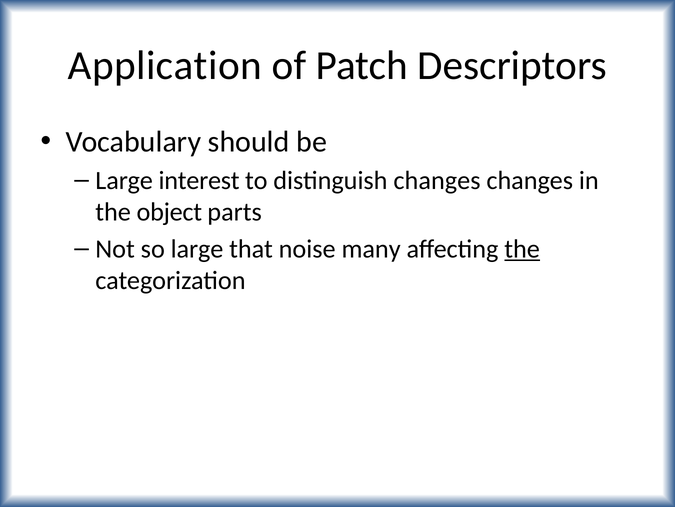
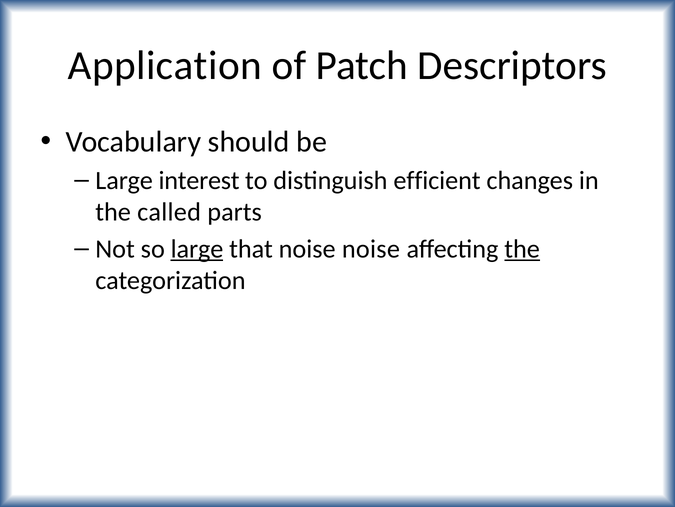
distinguish changes: changes -> efficient
object: object -> called
large at (197, 248) underline: none -> present
noise many: many -> noise
